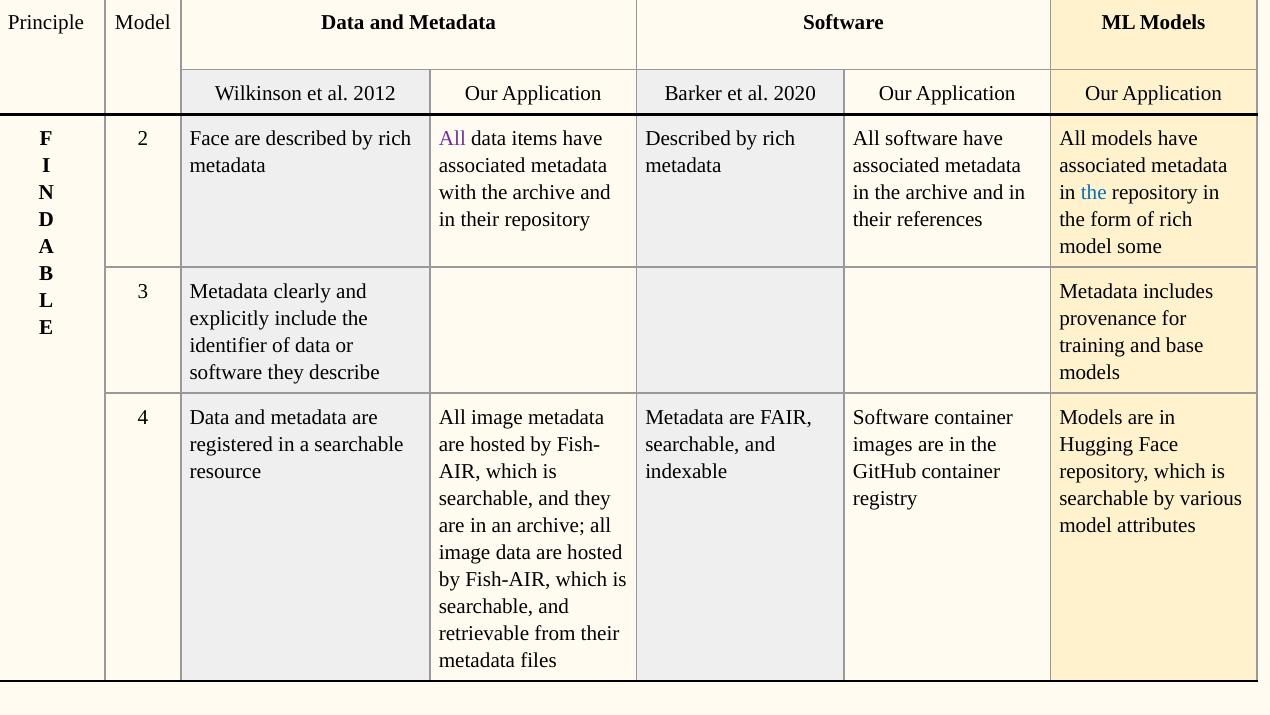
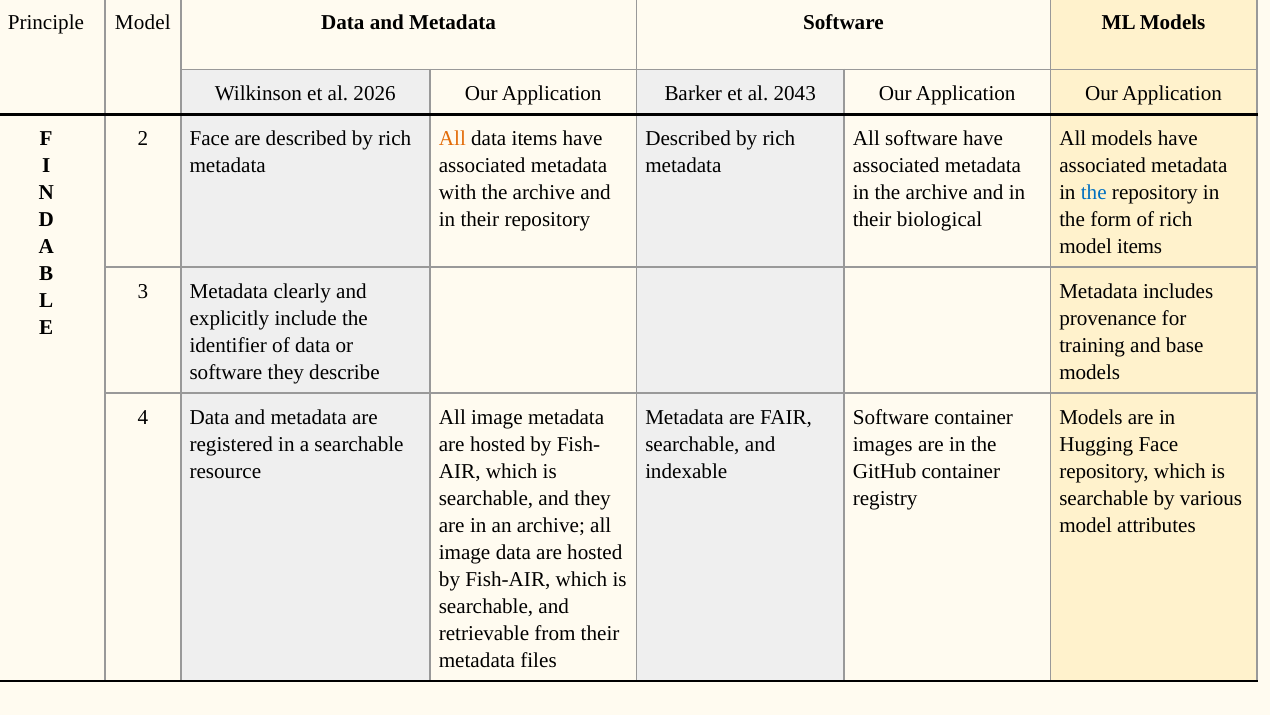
2012: 2012 -> 2026
2020: 2020 -> 2043
All at (452, 138) colour: purple -> orange
references: references -> biological
model some: some -> items
